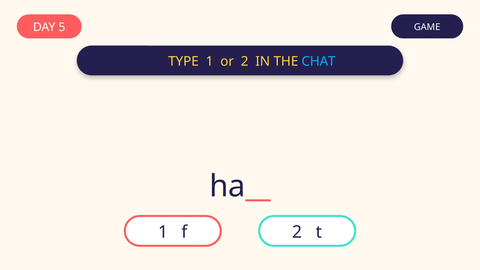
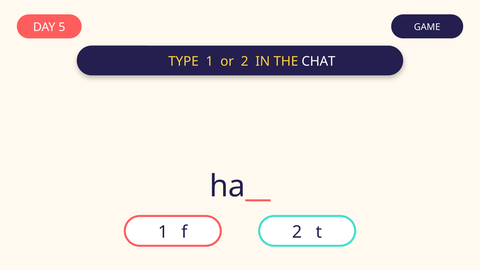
CHAT colour: light blue -> white
